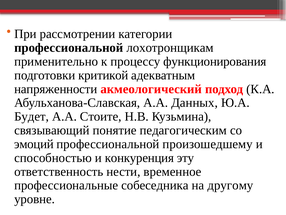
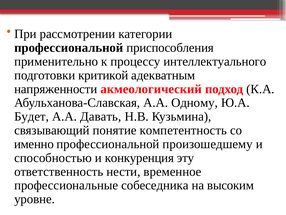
лохотронщикам: лохотронщикам -> приспособления
функционирования: функционирования -> интеллектуального
Данных: Данных -> Одному
Стоите: Стоите -> Давать
педагогическим: педагогическим -> компетентность
эмоций: эмоций -> именно
другому: другому -> высоким
